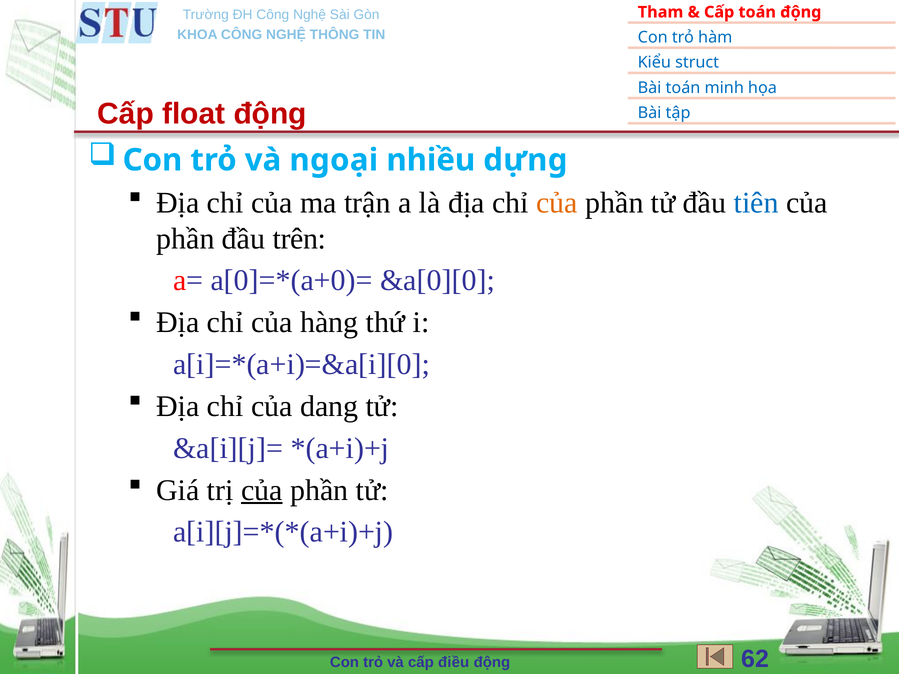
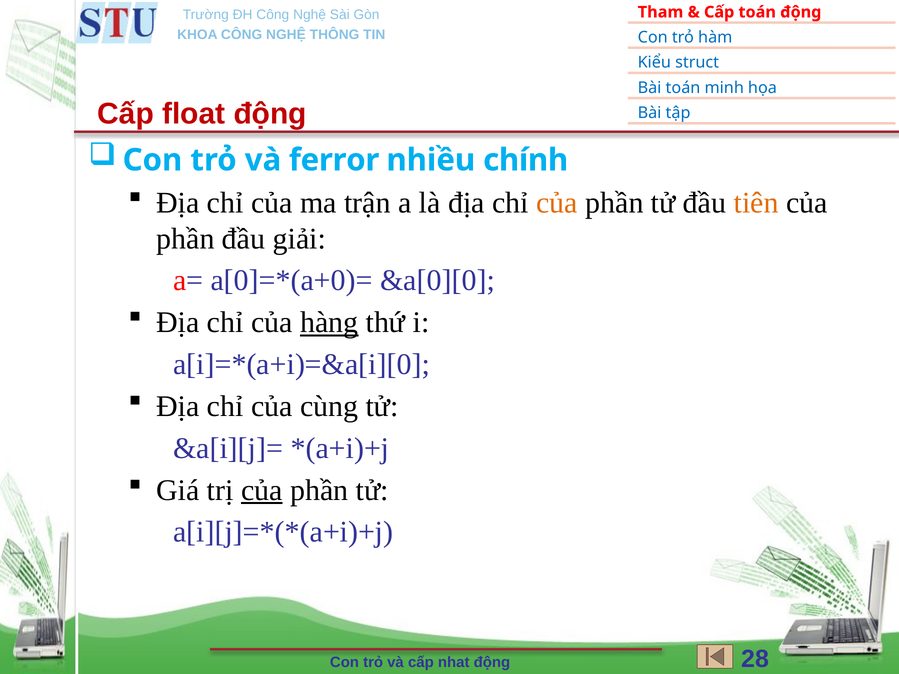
ngoại: ngoại -> ferror
dựng: dựng -> chính
tiên colour: blue -> orange
trên: trên -> giải
hàng underline: none -> present
dang: dang -> cùng
điều: điều -> nhat
62: 62 -> 28
